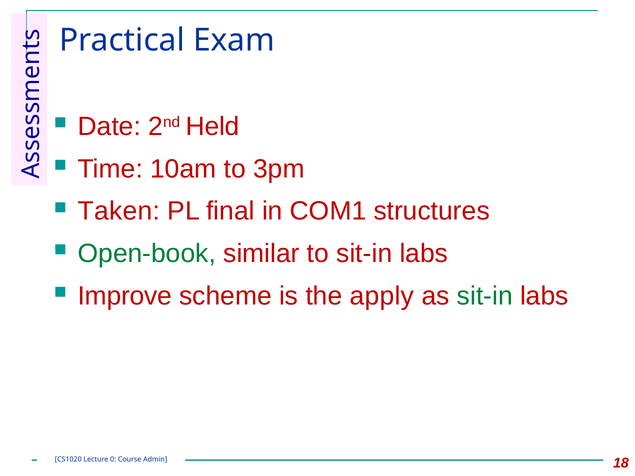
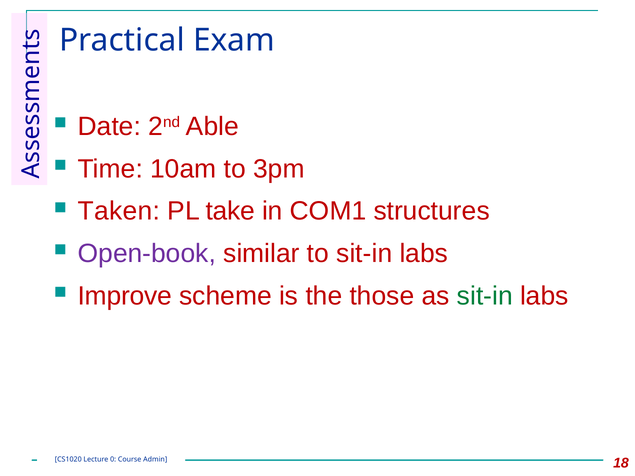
Held: Held -> Able
final: final -> take
Open-book colour: green -> purple
apply: apply -> those
